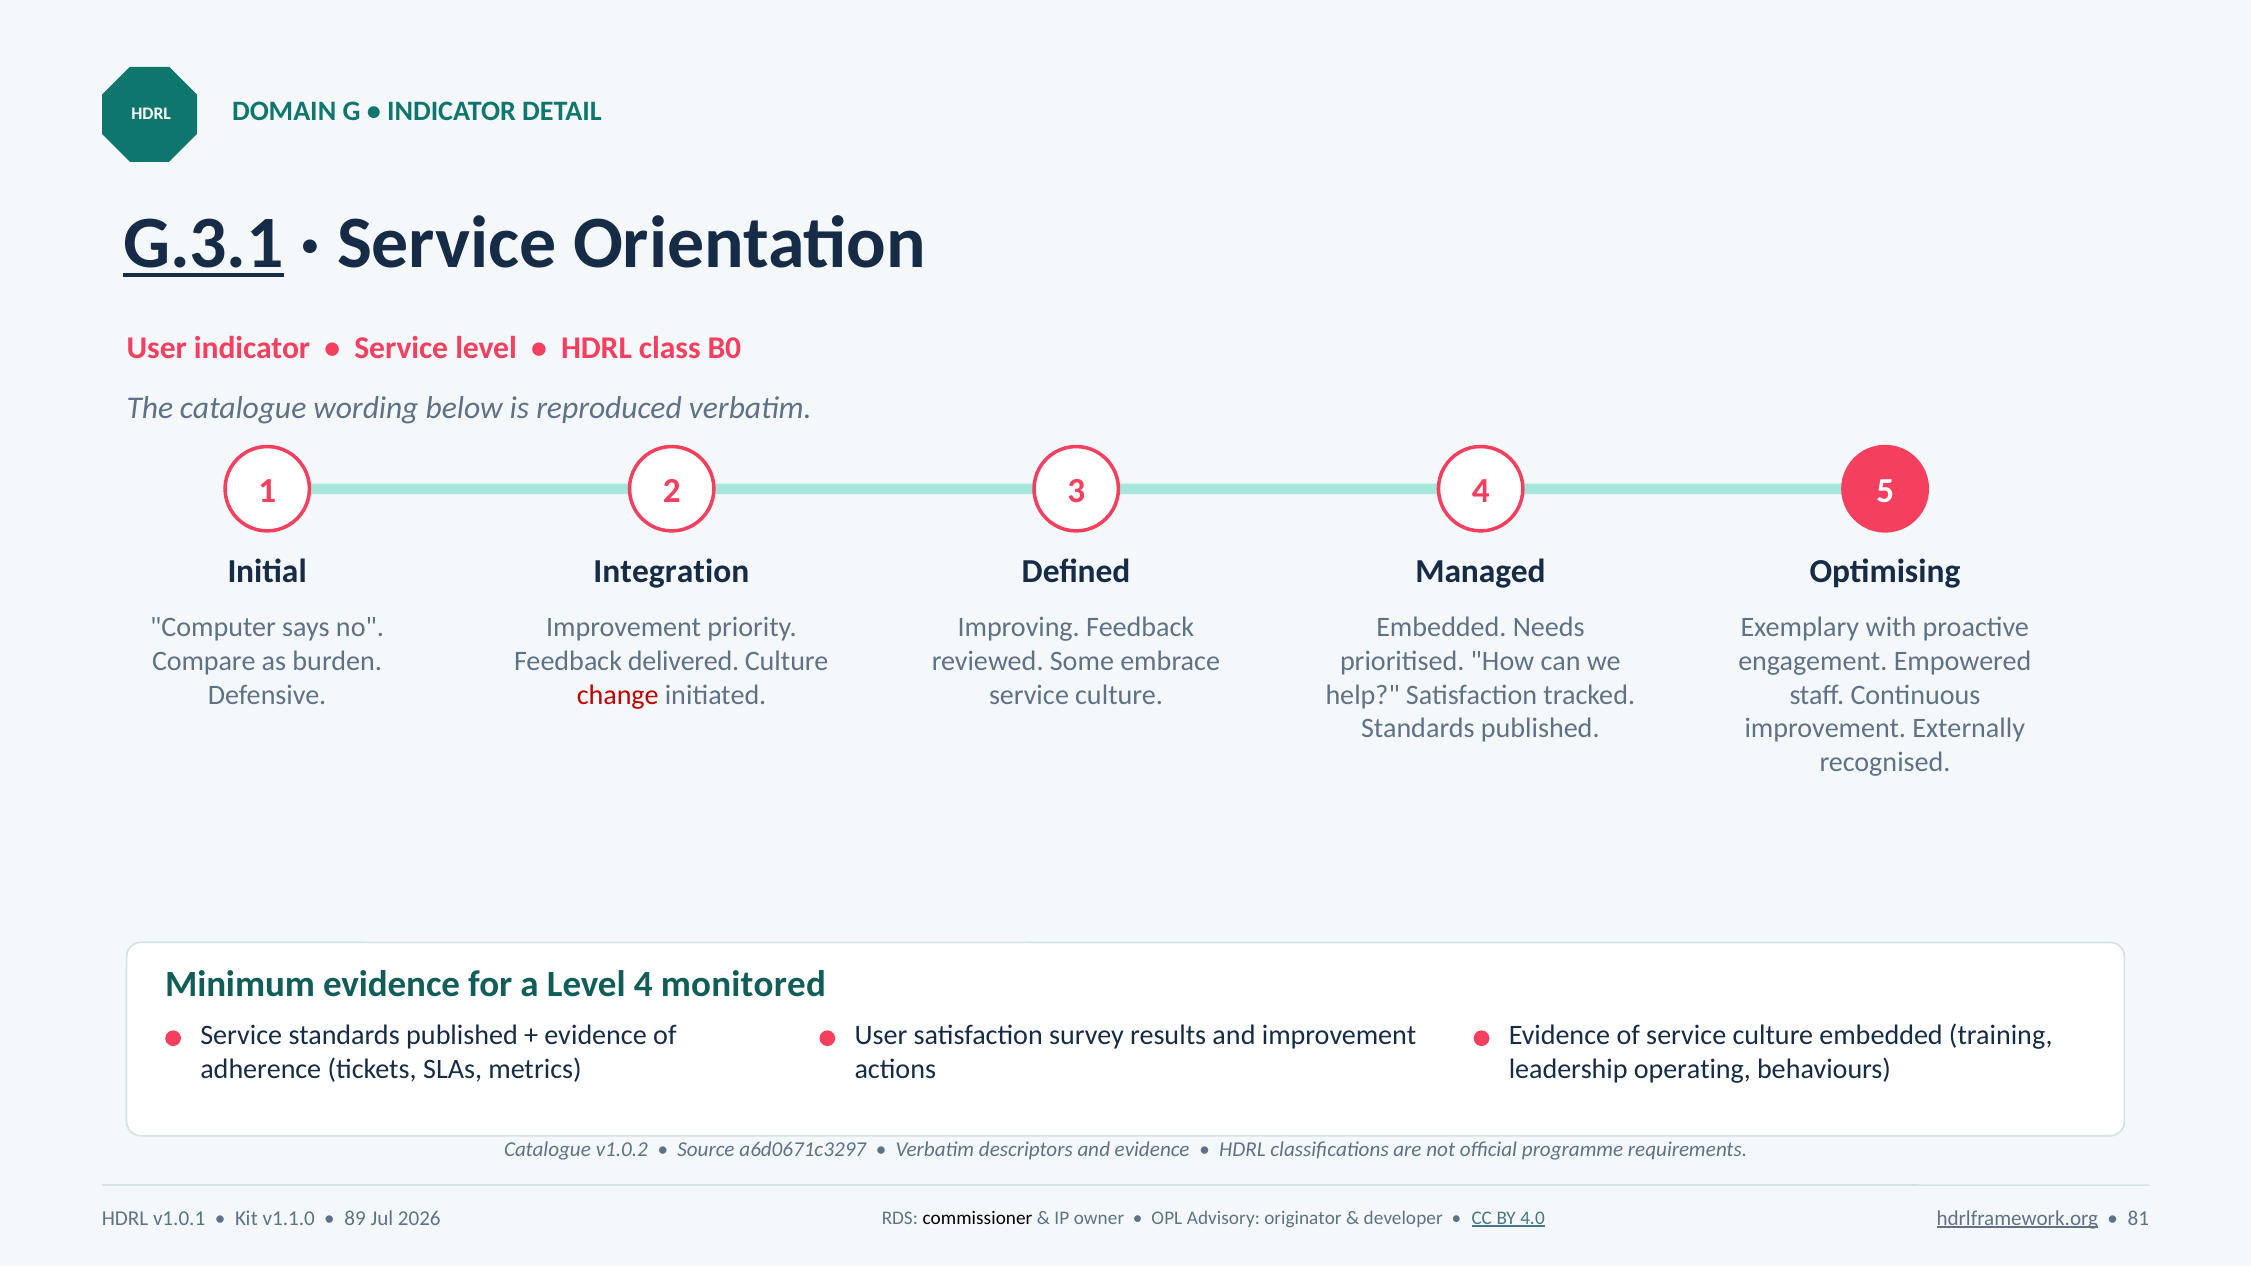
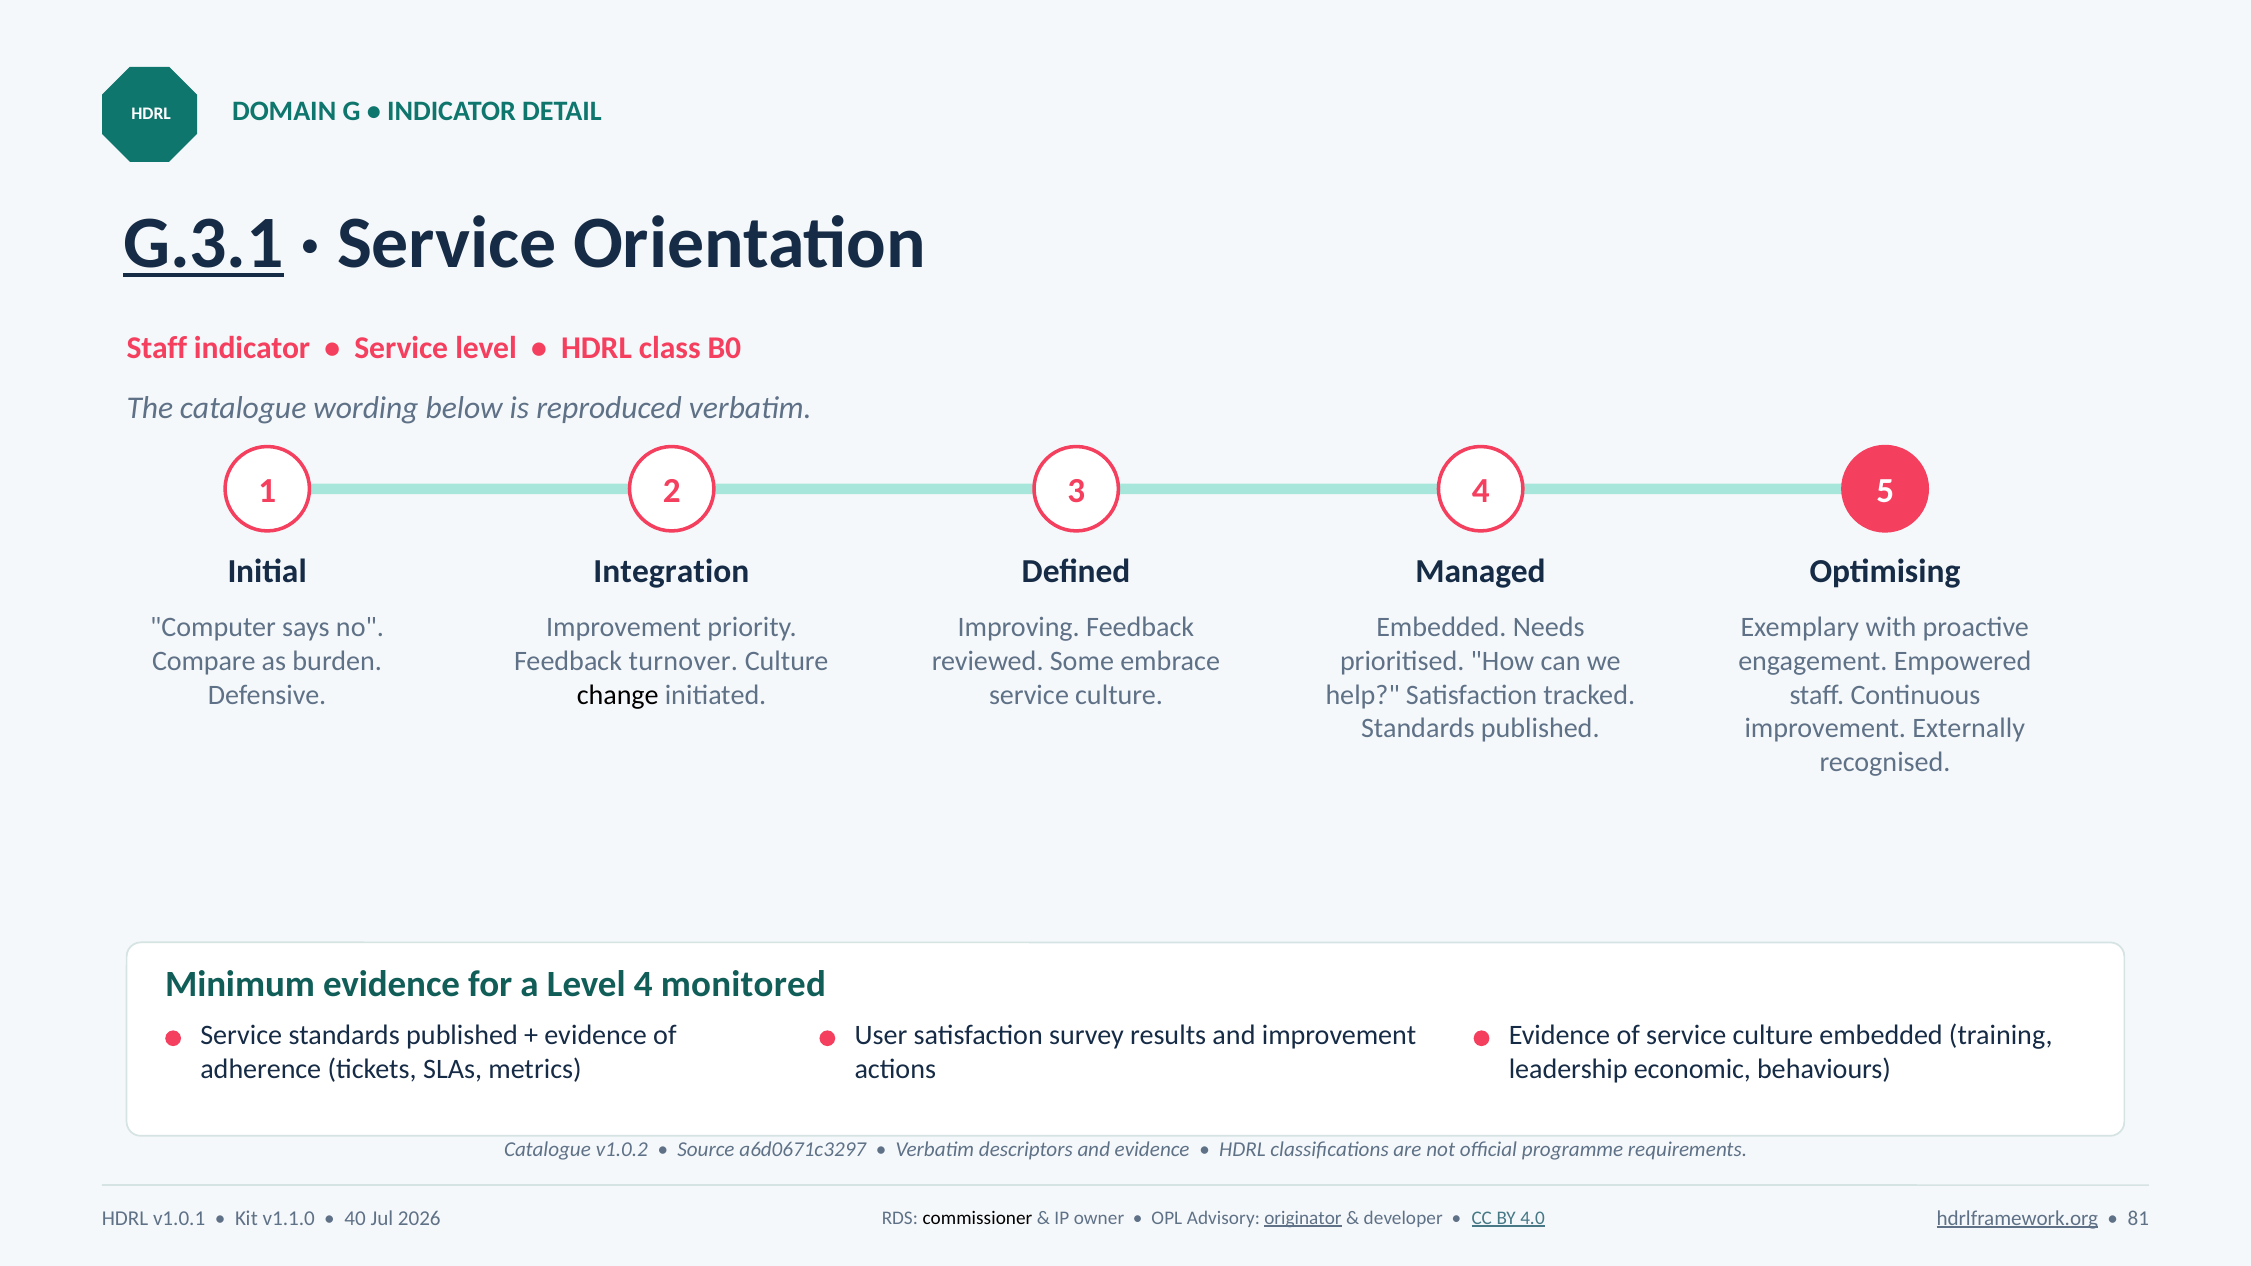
User at (157, 348): User -> Staff
delivered: delivered -> turnover
change colour: red -> black
operating: operating -> economic
89: 89 -> 40
originator underline: none -> present
